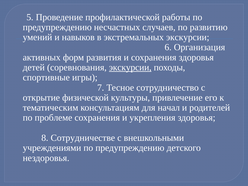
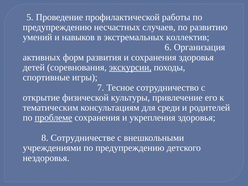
экстремальных экскурсии: экскурсии -> коллектив
начал: начал -> среди
проблеме underline: none -> present
